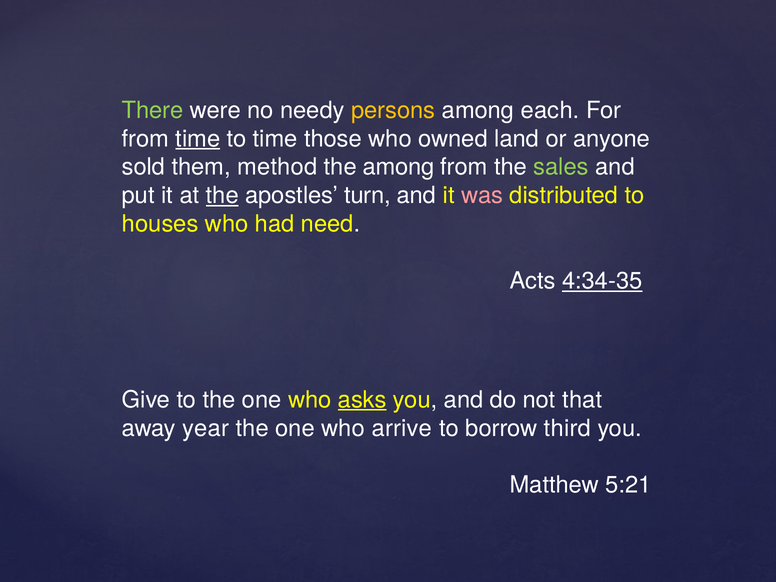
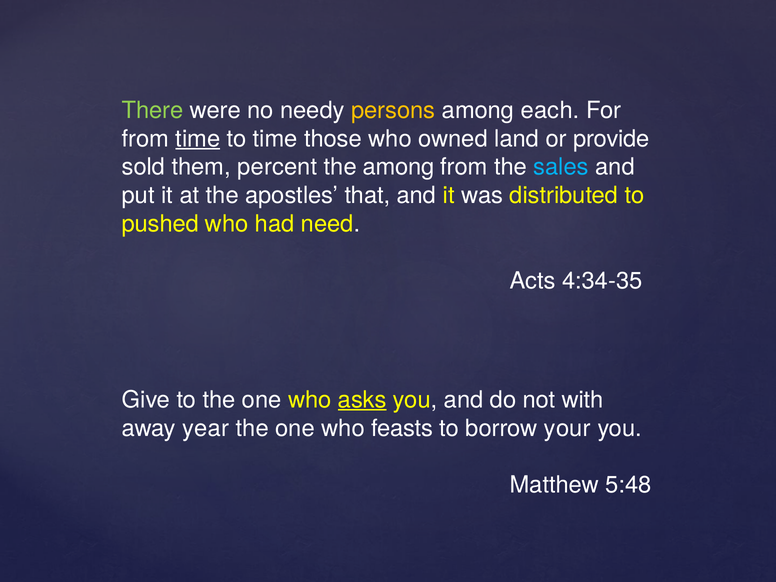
anyone: anyone -> provide
method: method -> percent
sales colour: light green -> light blue
the at (222, 196) underline: present -> none
turn: turn -> that
was colour: pink -> white
houses: houses -> pushed
4:34-35 underline: present -> none
that: that -> with
arrive: arrive -> feasts
third: third -> your
5:21: 5:21 -> 5:48
